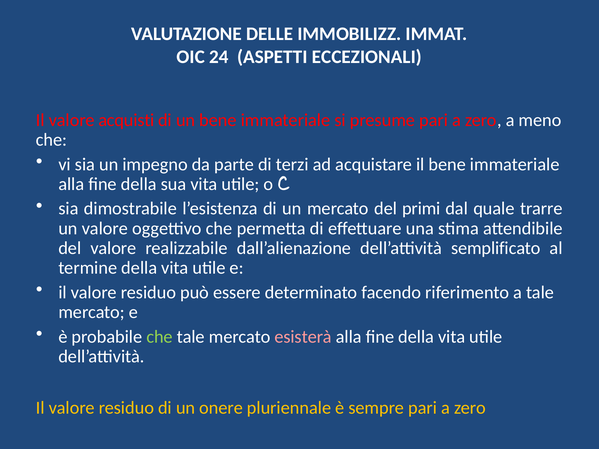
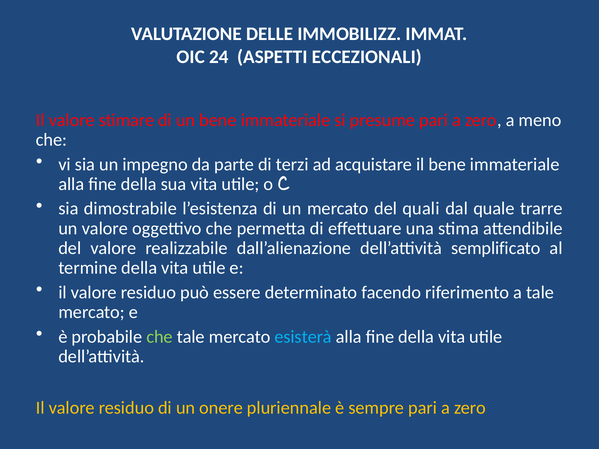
acquisti: acquisti -> stimare
primi: primi -> quali
esisterà colour: pink -> light blue
